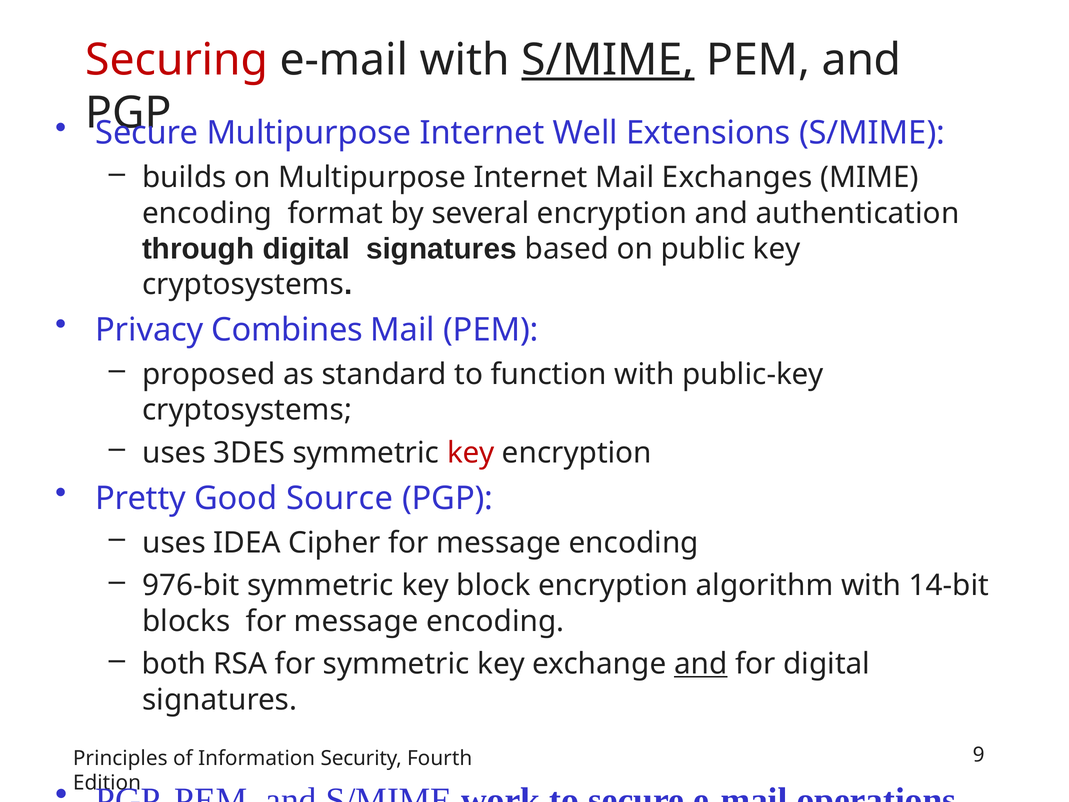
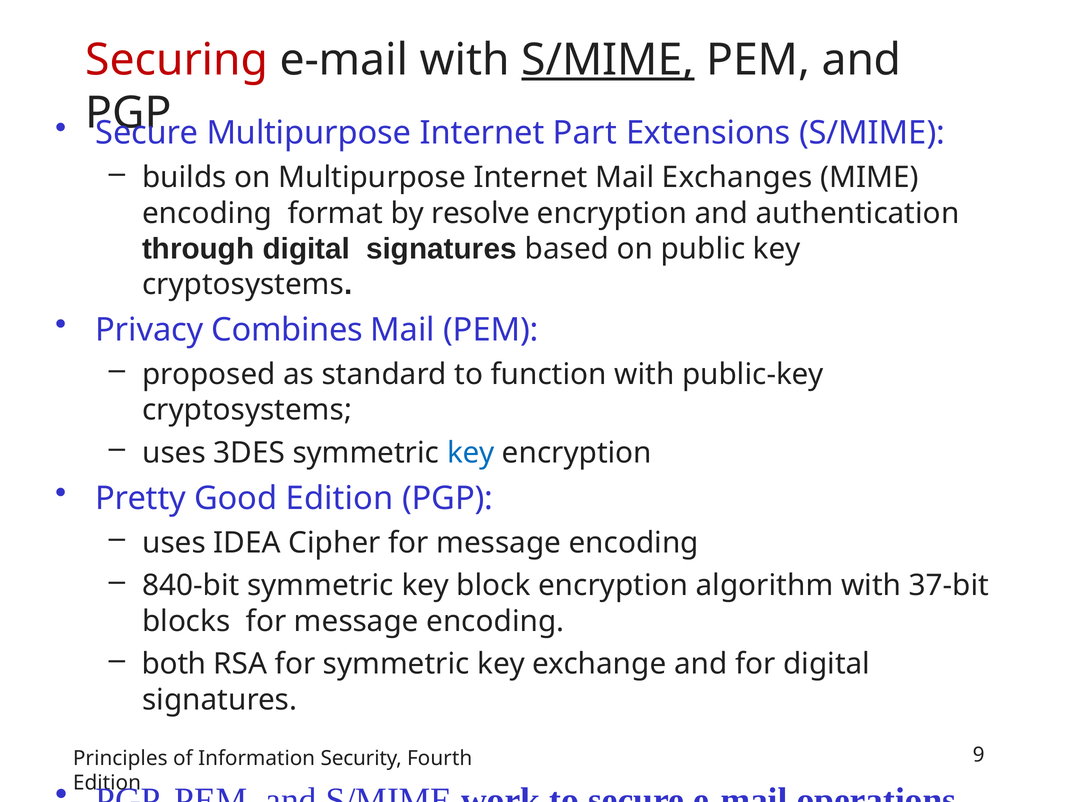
Well: Well -> Part
several: several -> resolve
key at (471, 453) colour: red -> blue
Good Source: Source -> Edition
976-bit: 976-bit -> 840-bit
14-bit: 14-bit -> 37-bit
and at (701, 664) underline: present -> none
